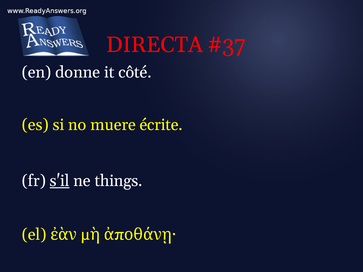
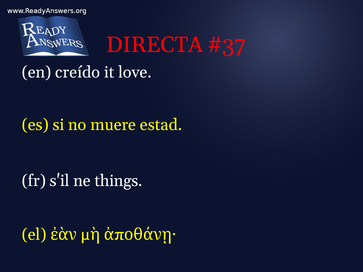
donne: donne -> creído
côté: côté -> love
écrite: écrite -> estad
s'il underline: present -> none
